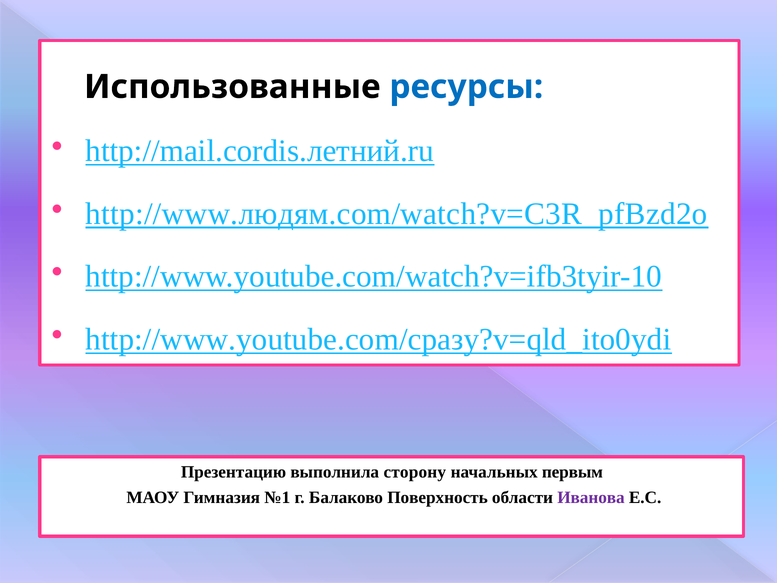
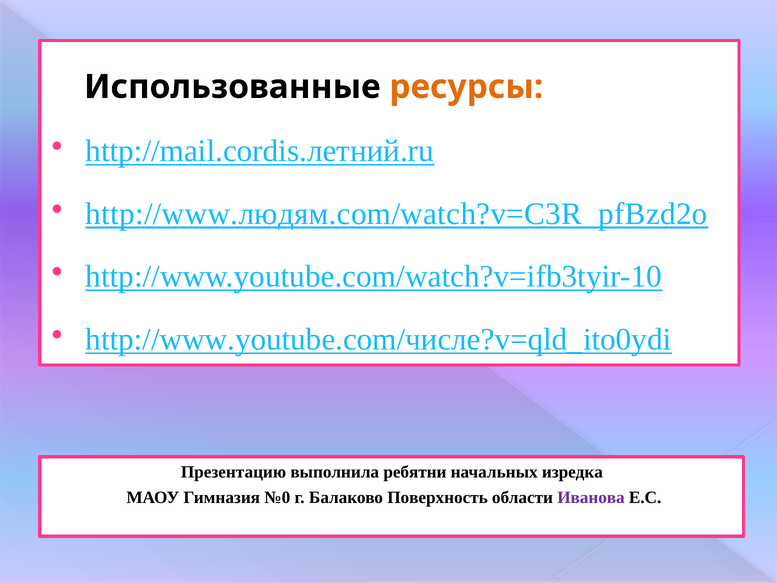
ресурсы colour: blue -> orange
http://www.youtube.com/сразу?v=qld_ito0ydi: http://www.youtube.com/сразу?v=qld_ito0ydi -> http://www.youtube.com/числе?v=qld_ito0ydi
сторону: сторону -> ребятни
первым: первым -> изредка
№1: №1 -> №0
